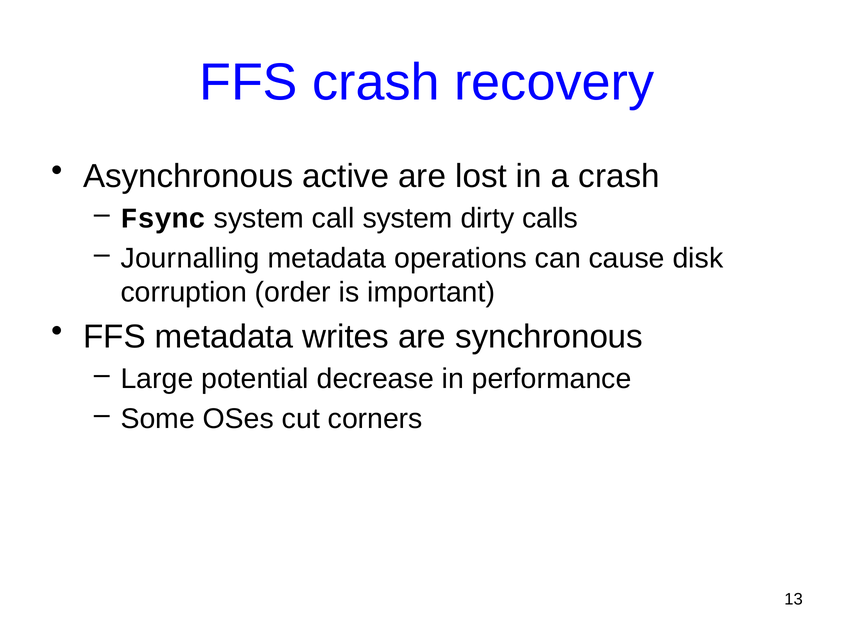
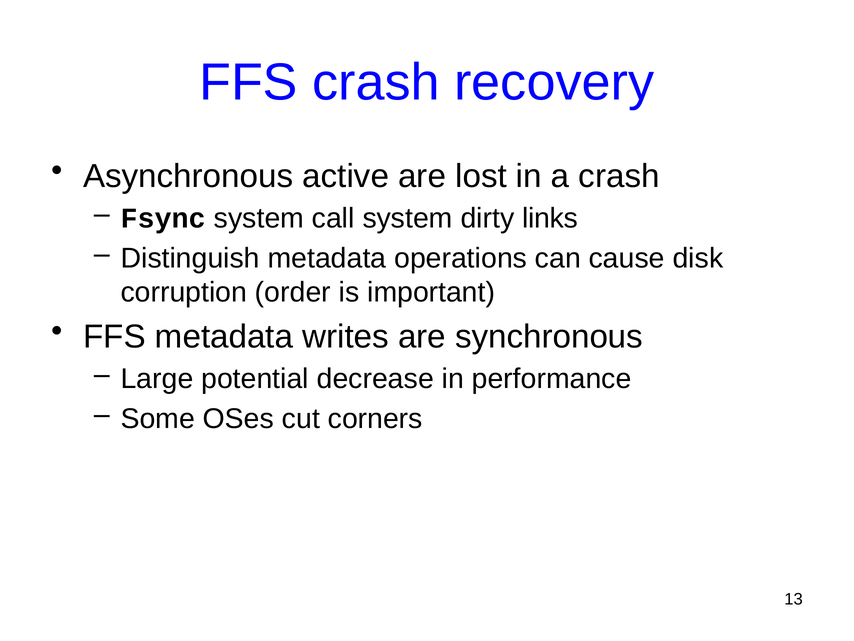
calls: calls -> links
Journalling: Journalling -> Distinguish
